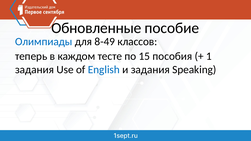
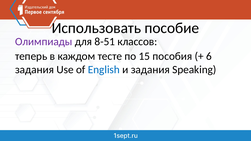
Обновленные: Обновленные -> Использовать
Олимпиады colour: blue -> purple
8-49: 8-49 -> 8-51
1: 1 -> 6
